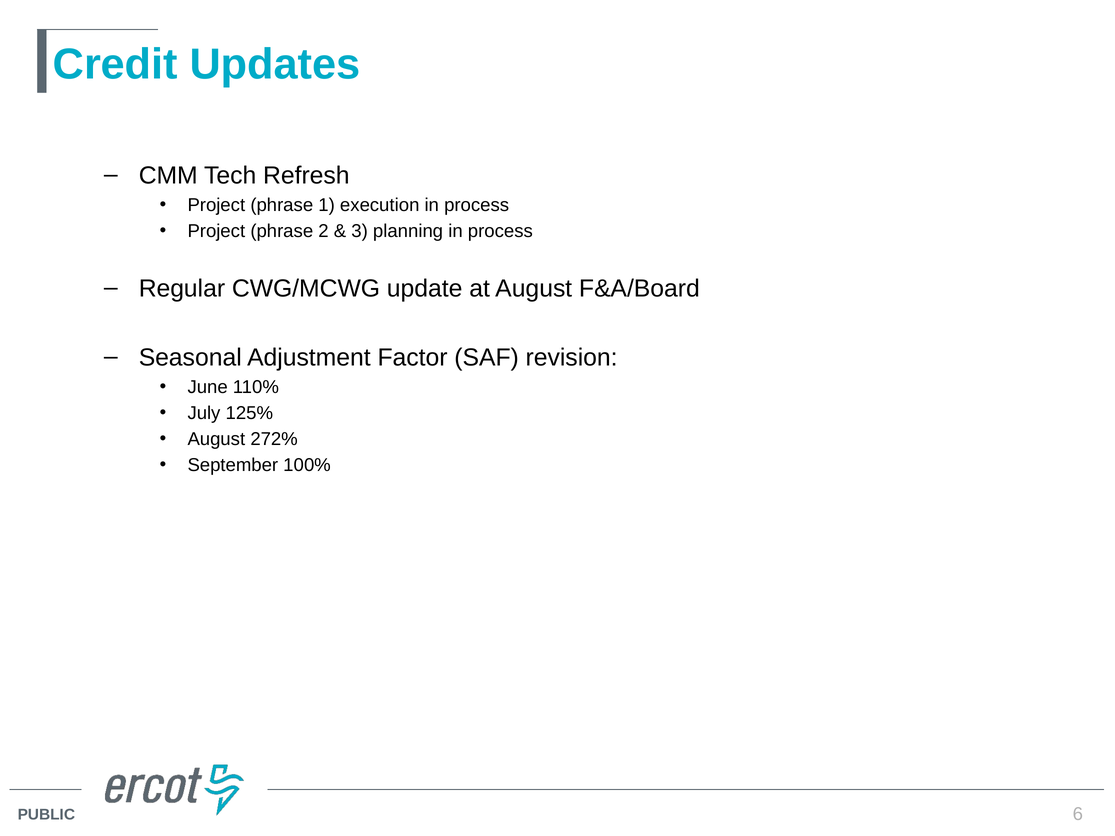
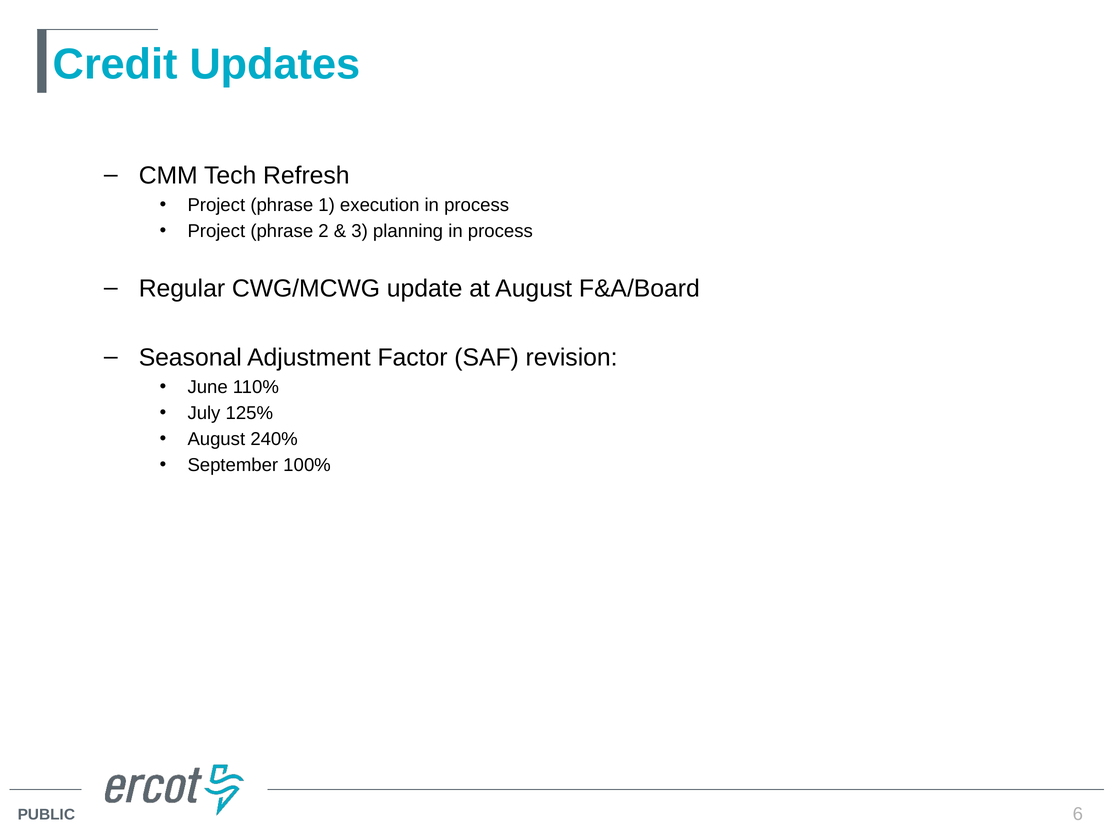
272%: 272% -> 240%
